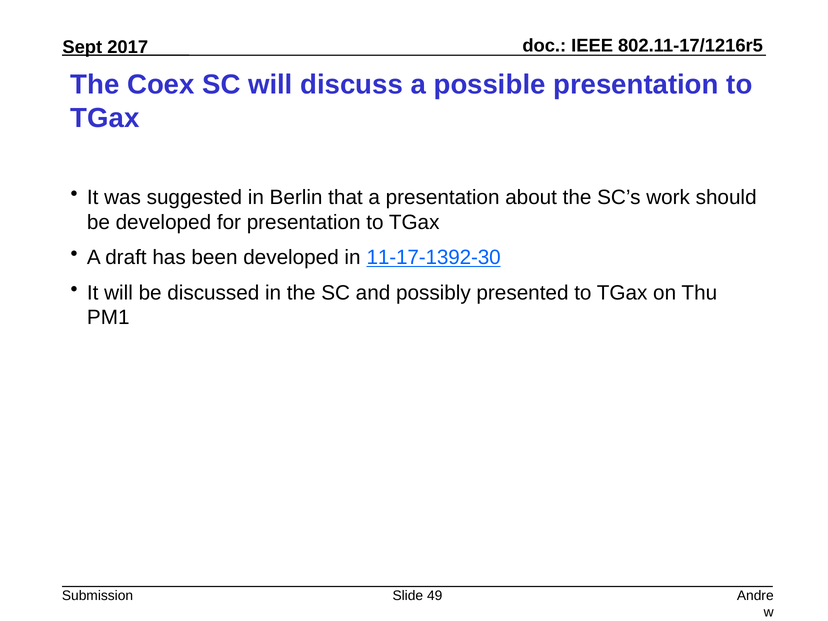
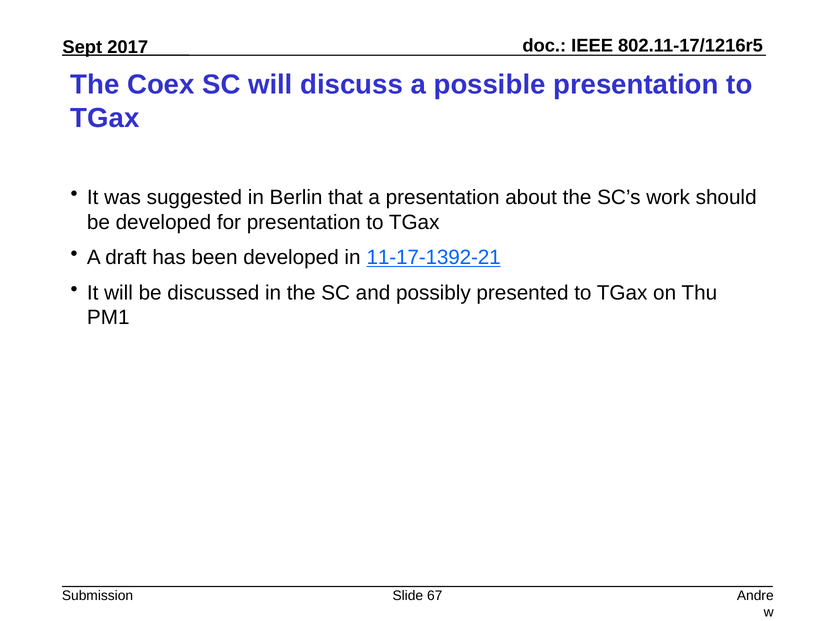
11-17-1392-30: 11-17-1392-30 -> 11-17-1392-21
49: 49 -> 67
